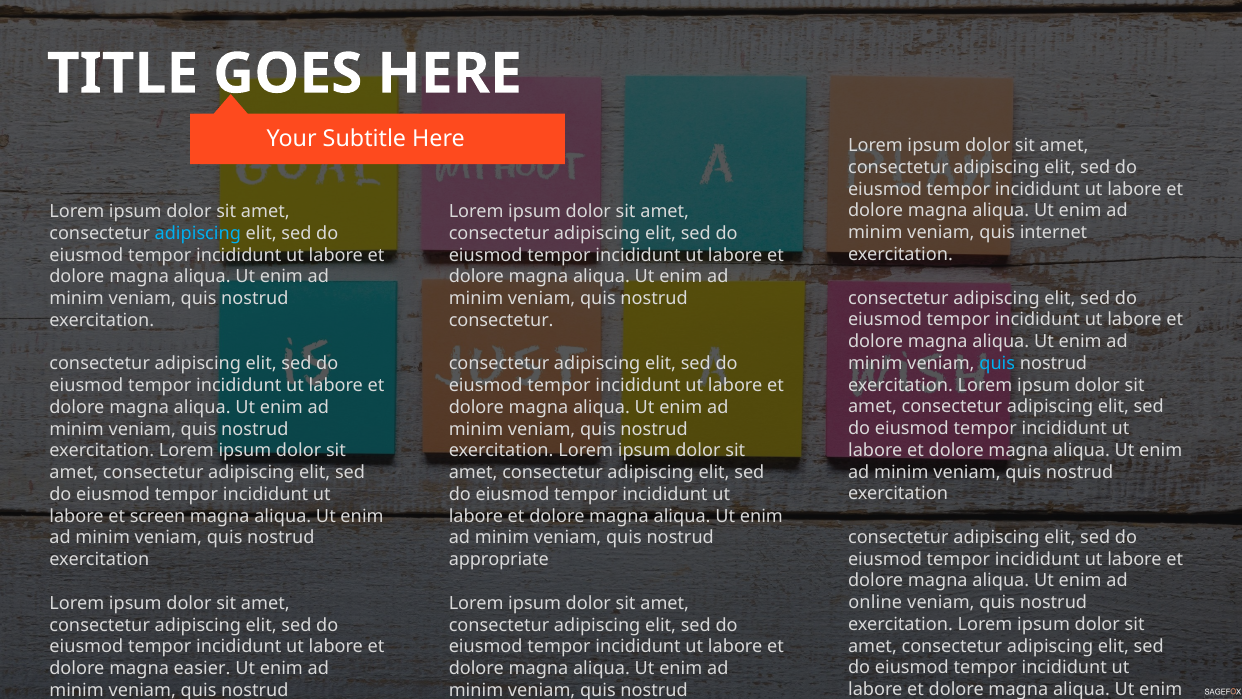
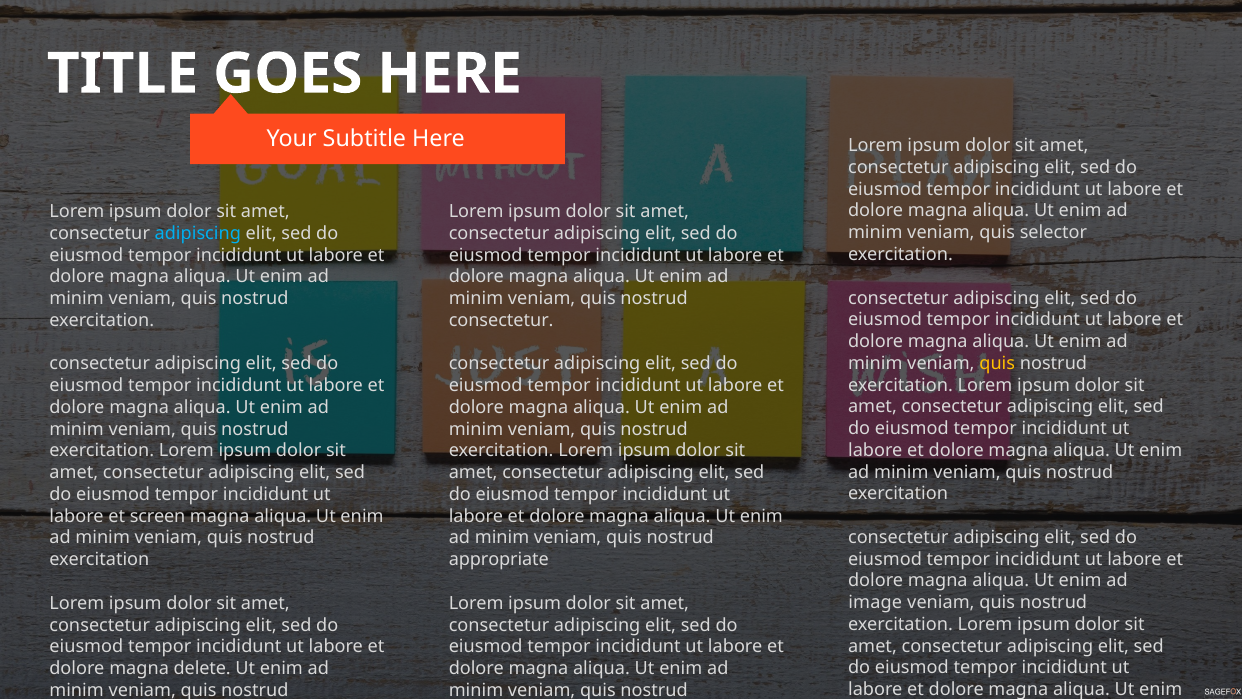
internet: internet -> selector
quis at (997, 363) colour: light blue -> yellow
online: online -> image
easier: easier -> delete
